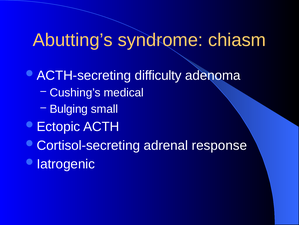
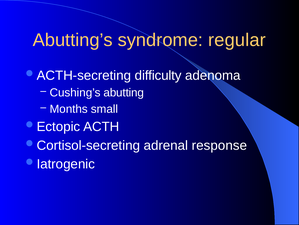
chiasm: chiasm -> regular
medical: medical -> abutting
Bulging: Bulging -> Months
